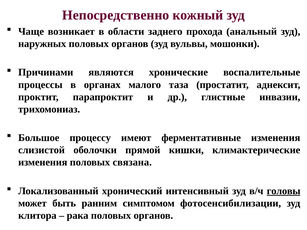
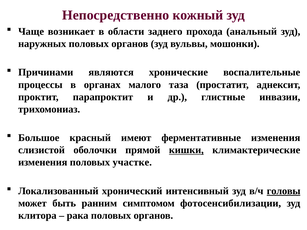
процессу: процессу -> красный
кишки underline: none -> present
связана: связана -> участке
